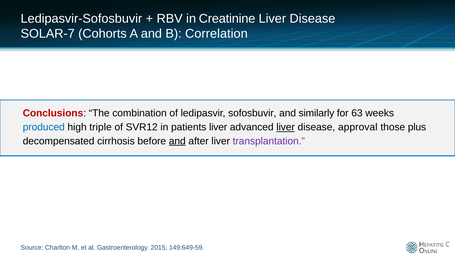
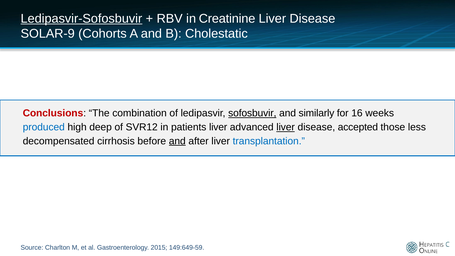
Ledipasvir-Sofosbuvir underline: none -> present
SOLAR-7: SOLAR-7 -> SOLAR-9
Correlation: Correlation -> Cholestatic
sofosbuvir underline: none -> present
63: 63 -> 16
triple: triple -> deep
approval: approval -> accepted
plus: plus -> less
transplantation colour: purple -> blue
